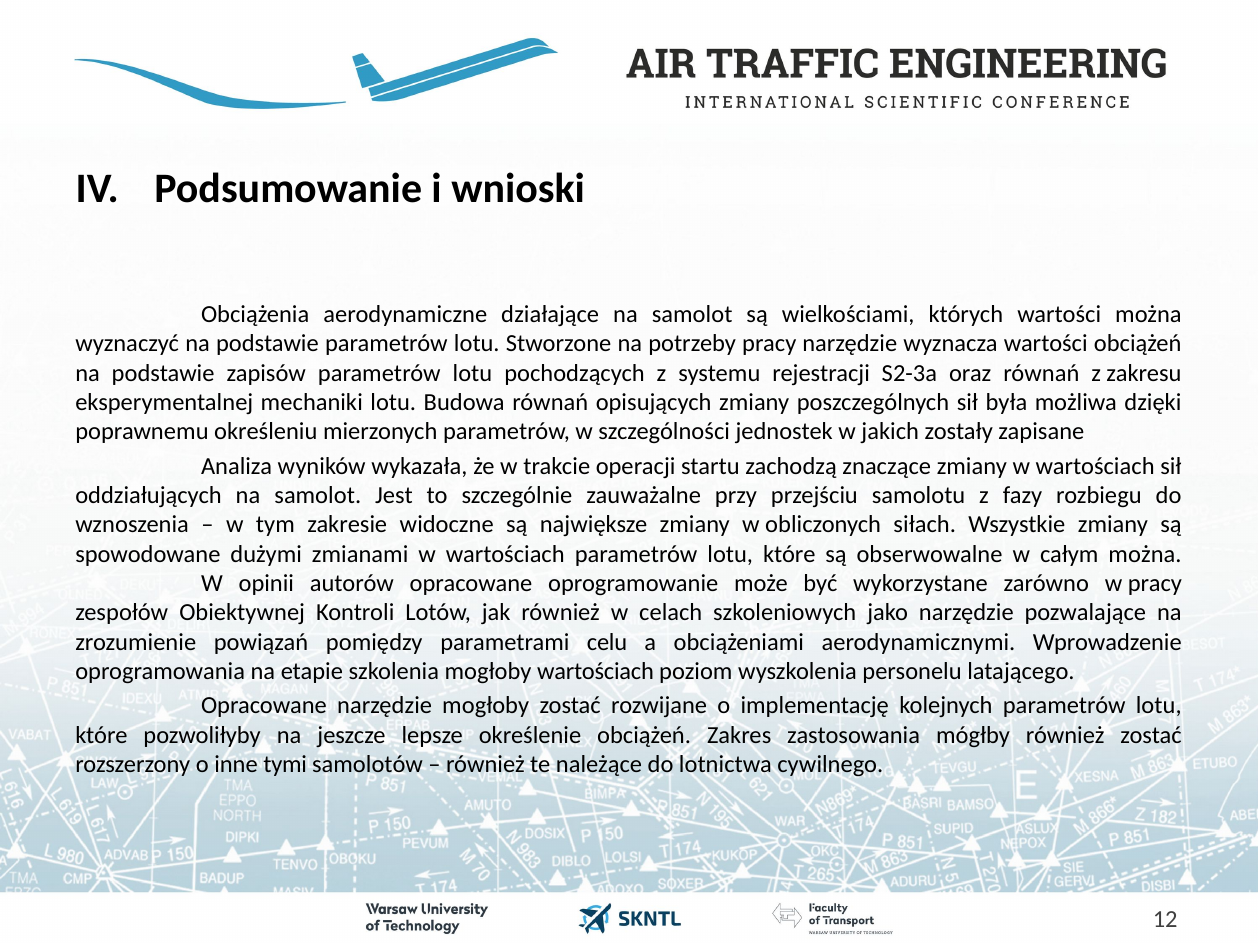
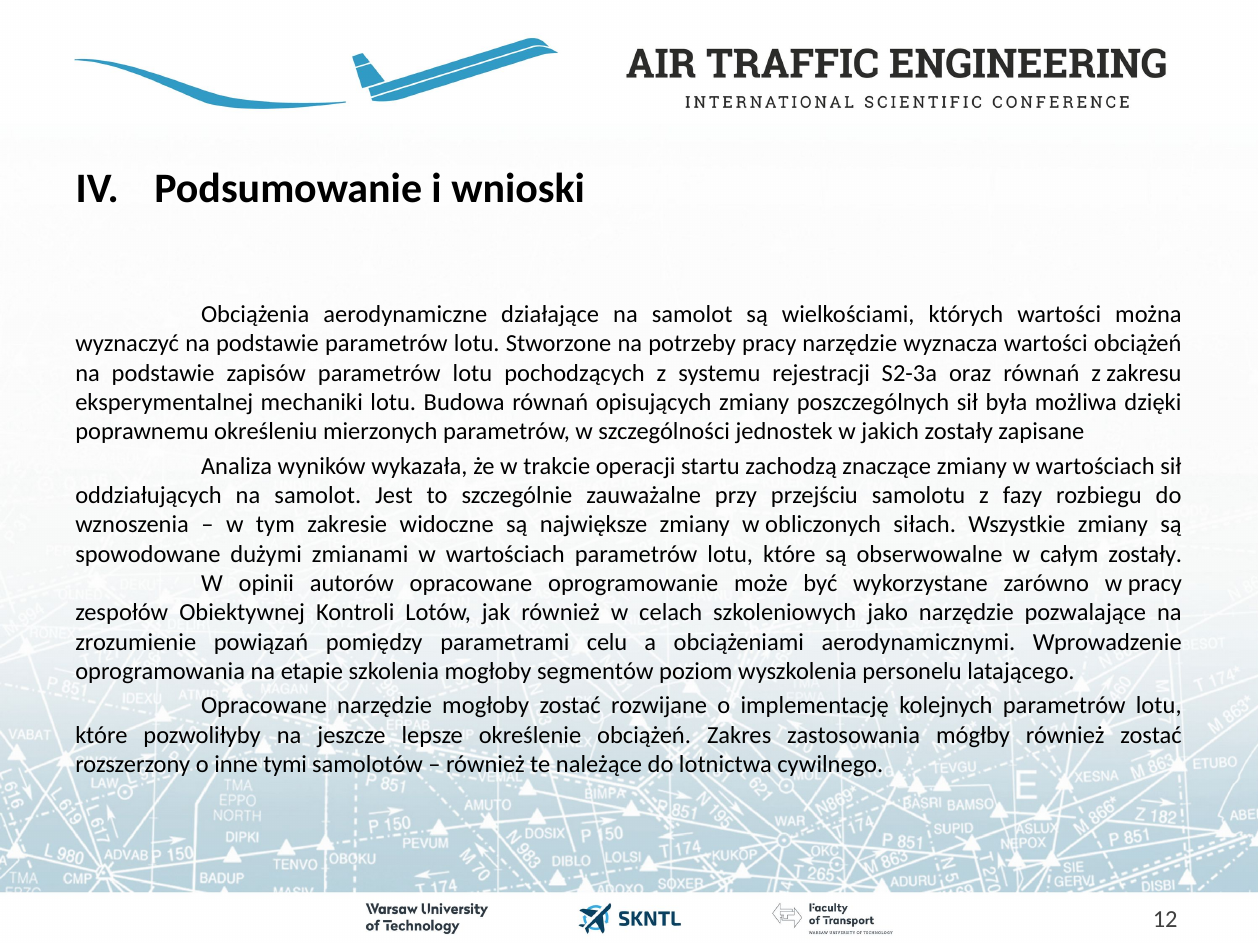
całym można: można -> zostały
mogłoby wartościach: wartościach -> segmentów
